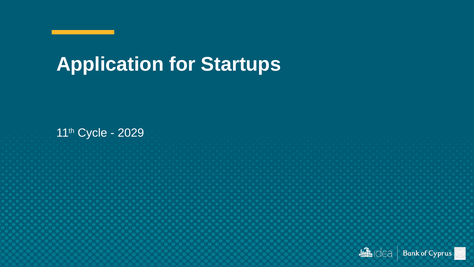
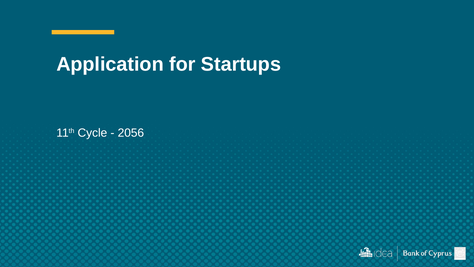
2029: 2029 -> 2056
